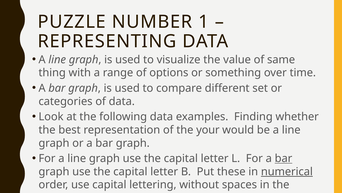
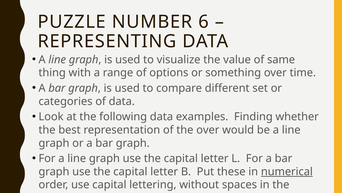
1: 1 -> 6
the your: your -> over
bar at (284, 158) underline: present -> none
